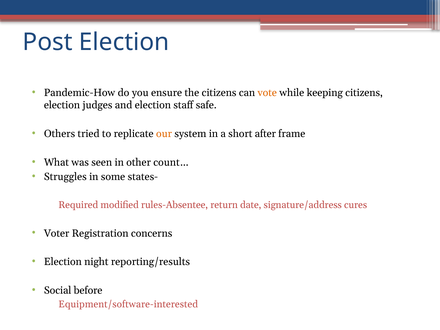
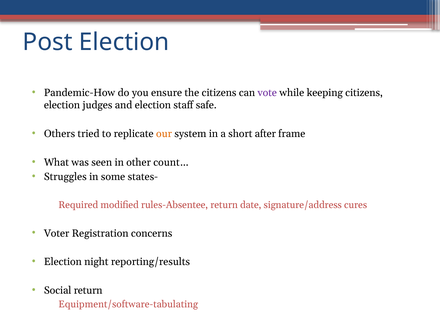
vote colour: orange -> purple
Social before: before -> return
Equipment/software-interested: Equipment/software-interested -> Equipment/software-tabulating
